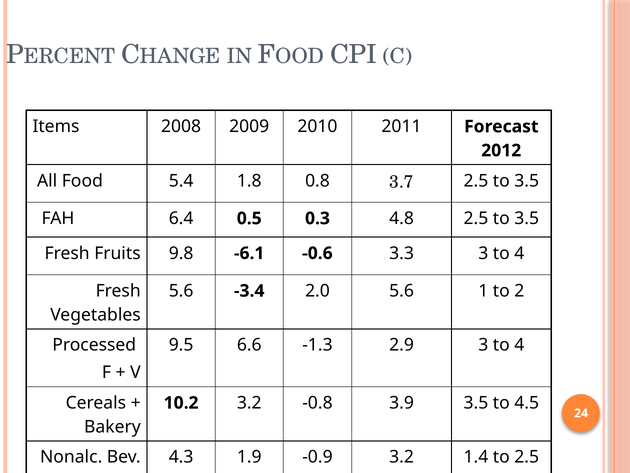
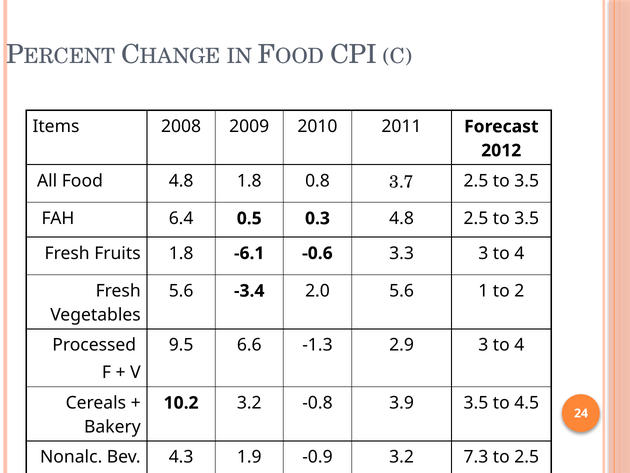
Food 5.4: 5.4 -> 4.8
Fruits 9.8: 9.8 -> 1.8
1.4: 1.4 -> 7.3
